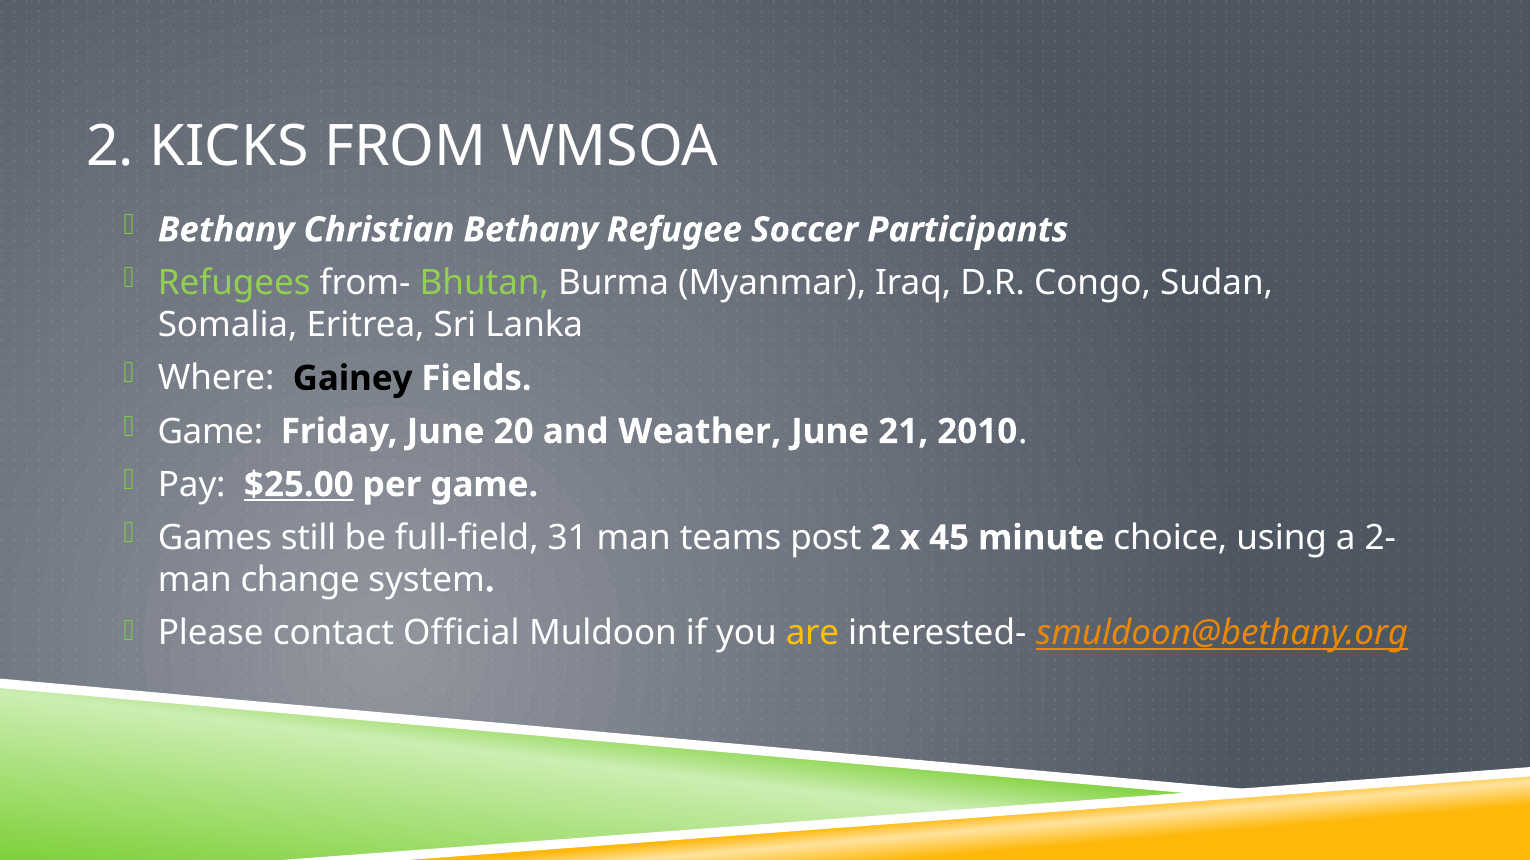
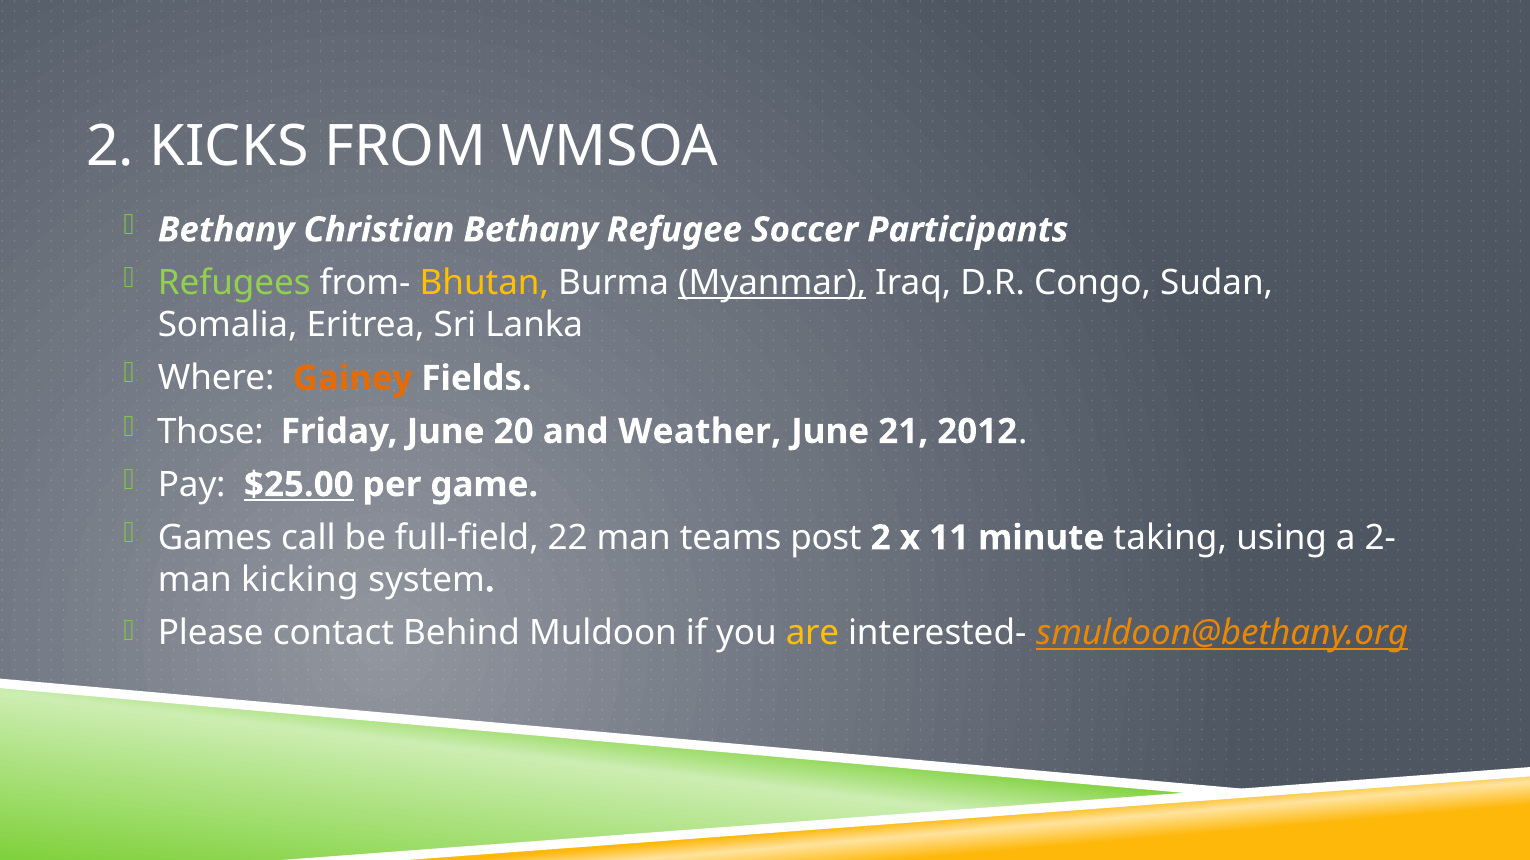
Bhutan colour: light green -> yellow
Myanmar underline: none -> present
Gainey colour: black -> orange
Game at (210, 432): Game -> Those
2010: 2010 -> 2012
still: still -> call
31: 31 -> 22
45: 45 -> 11
choice: choice -> taking
change: change -> kicking
Official: Official -> Behind
